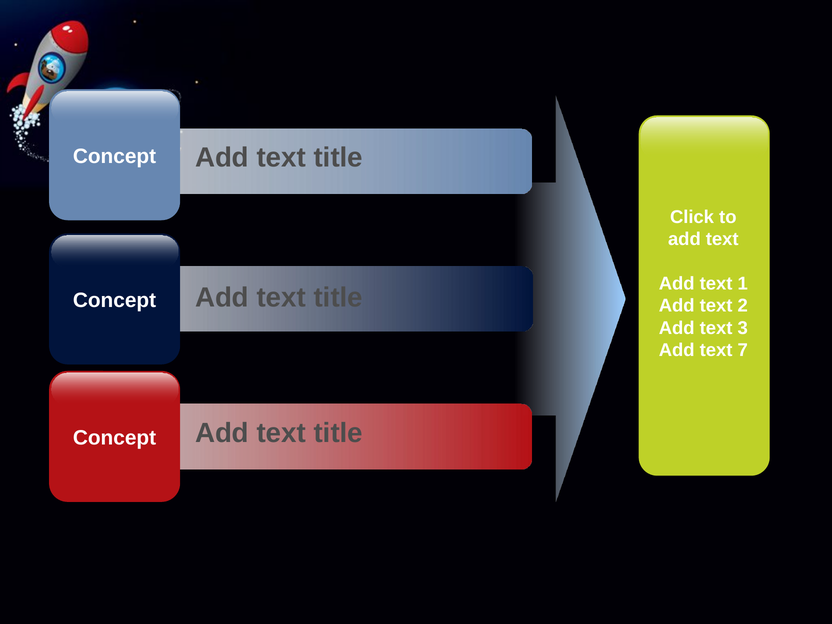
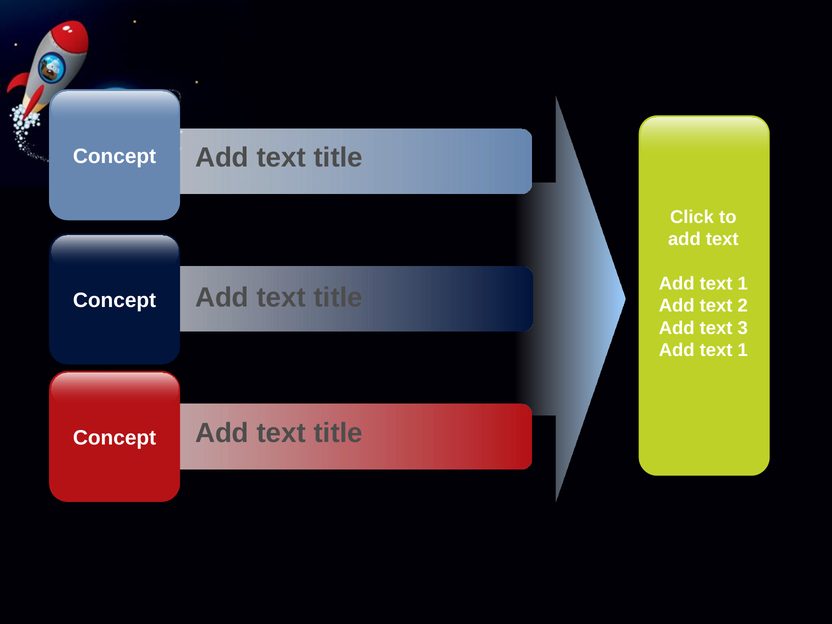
7 at (743, 350): 7 -> 1
